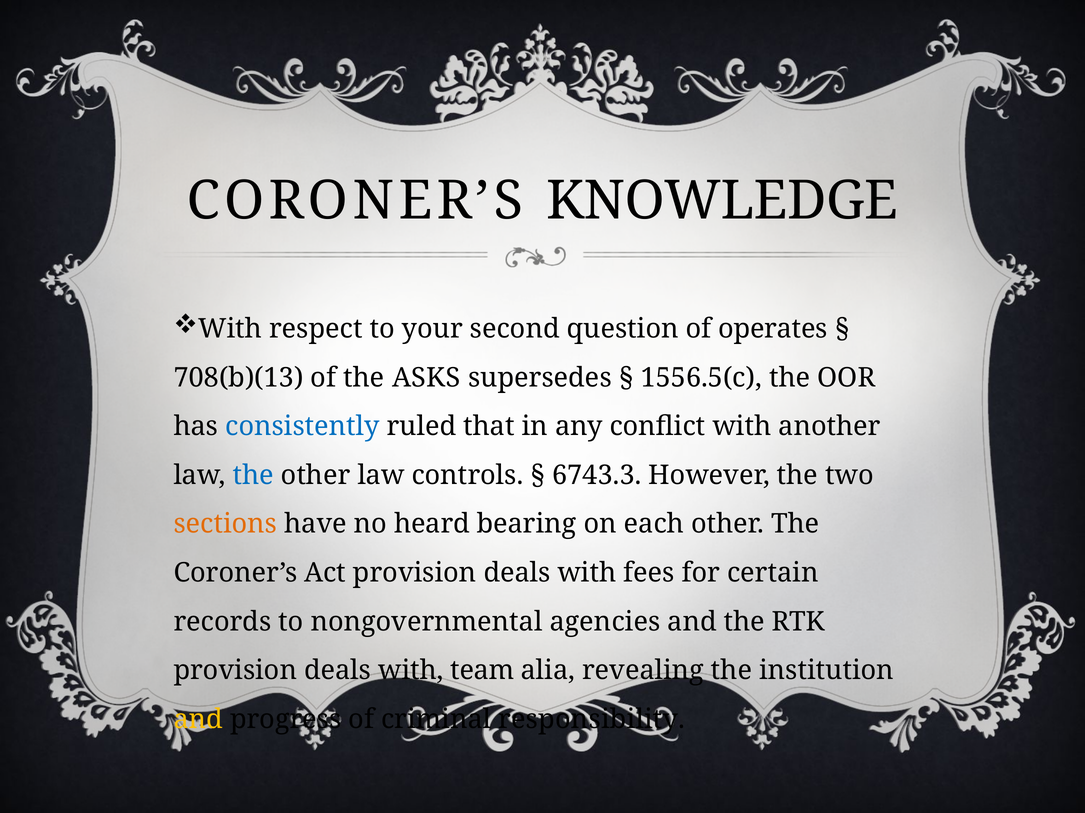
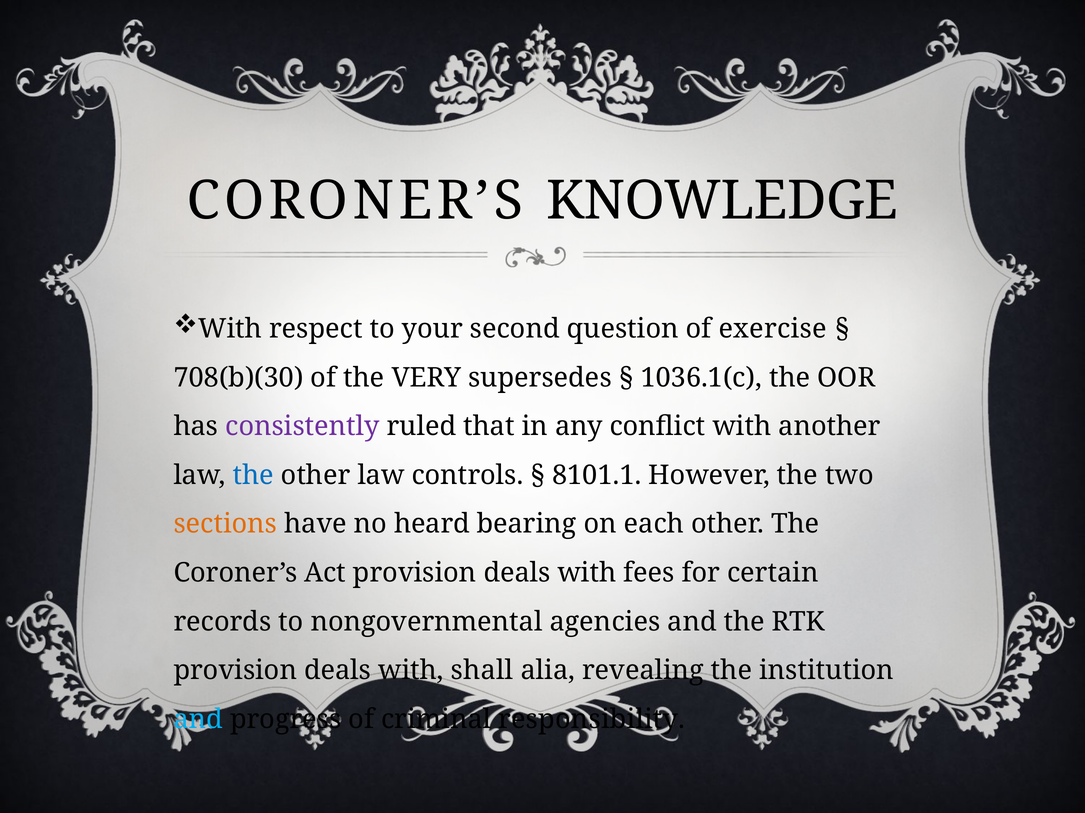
operates: operates -> exercise
708(b)(13: 708(b)(13 -> 708(b)(30
ASKS: ASKS -> VERY
1556.5(c: 1556.5(c -> 1036.1(c
consistently colour: blue -> purple
6743.3: 6743.3 -> 8101.1
team: team -> shall
and at (198, 720) colour: yellow -> light blue
